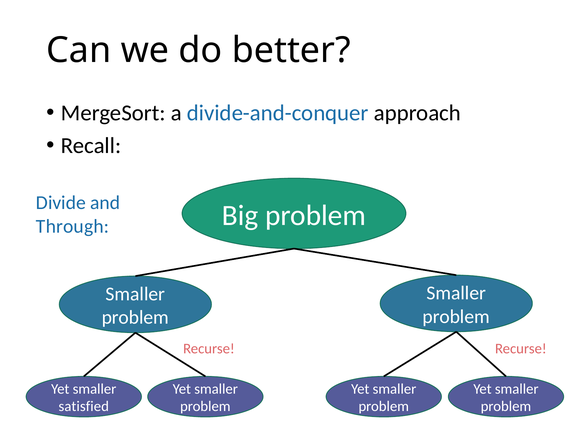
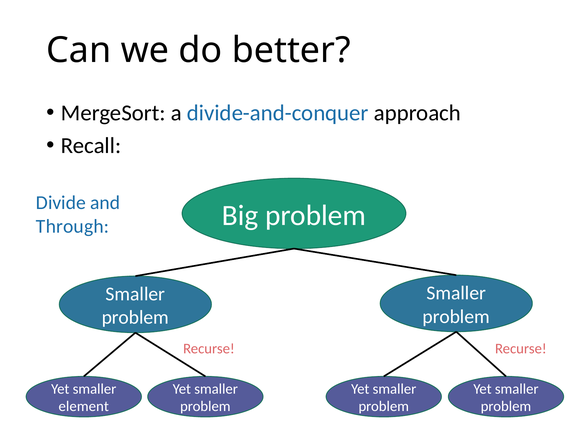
satisfied: satisfied -> element
